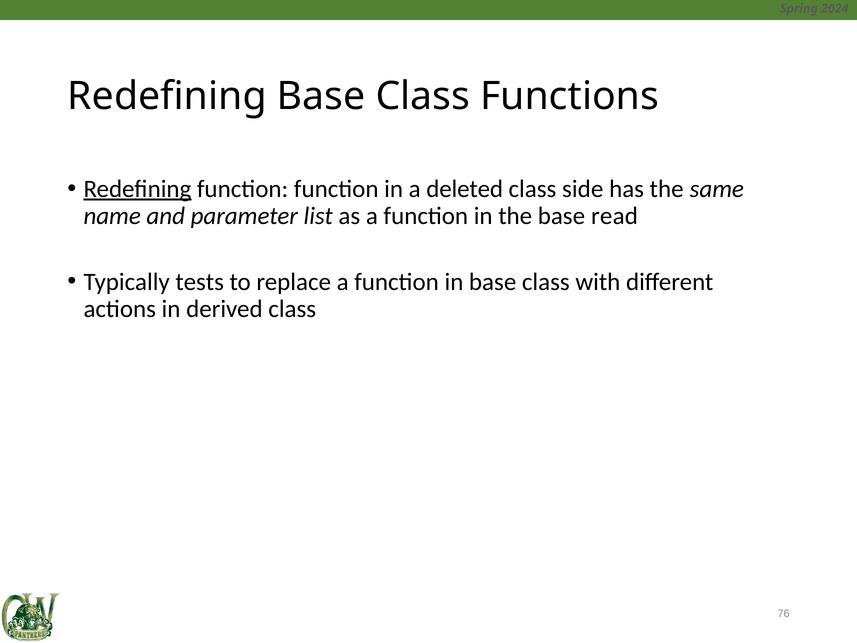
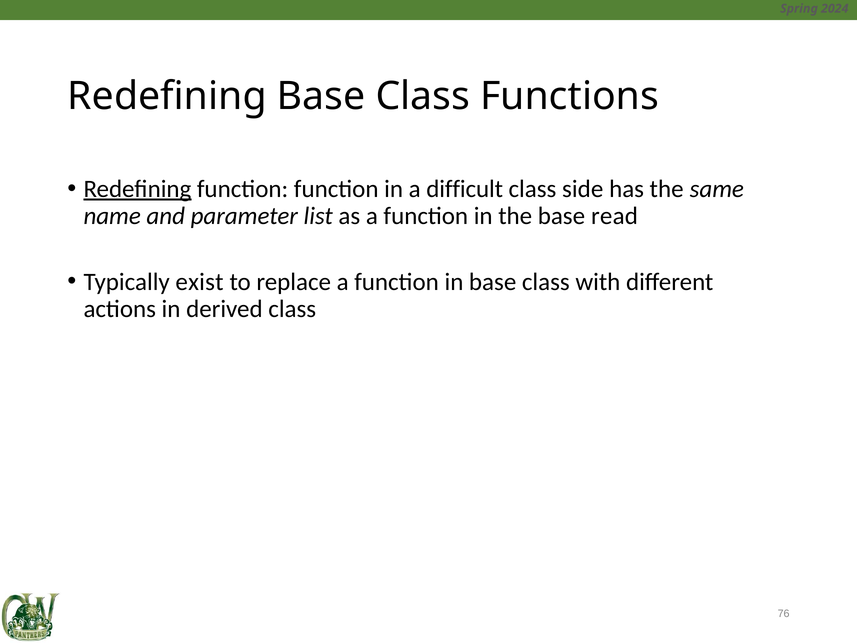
deleted: deleted -> difficult
tests: tests -> exist
